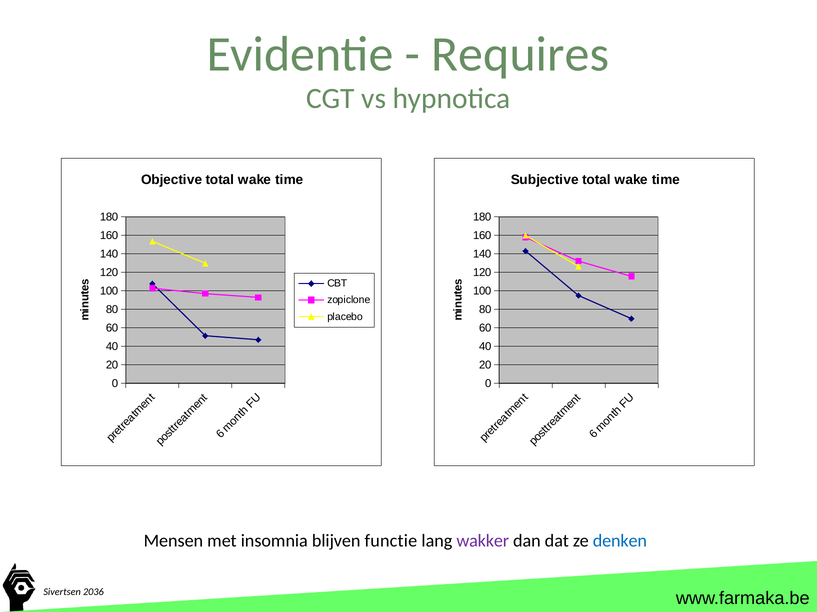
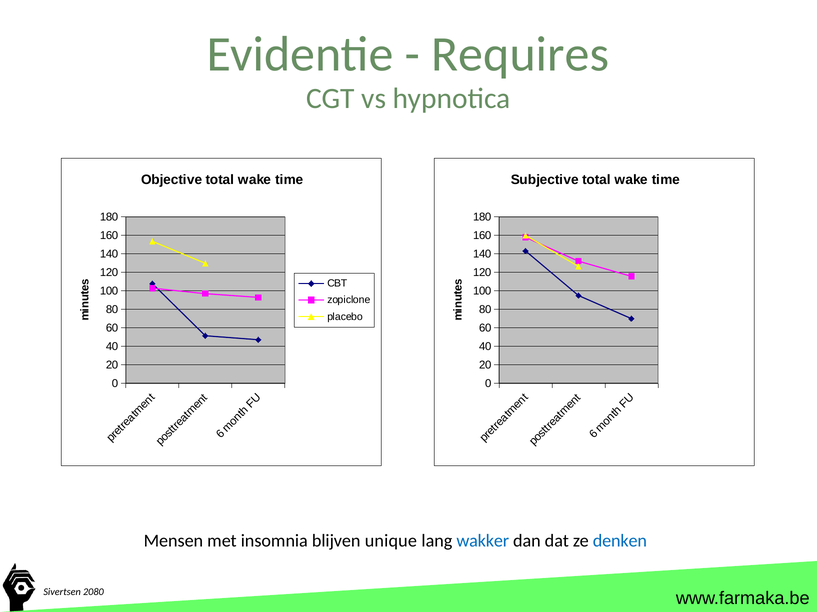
functie: functie -> unique
wakker colour: purple -> blue
2036: 2036 -> 2080
